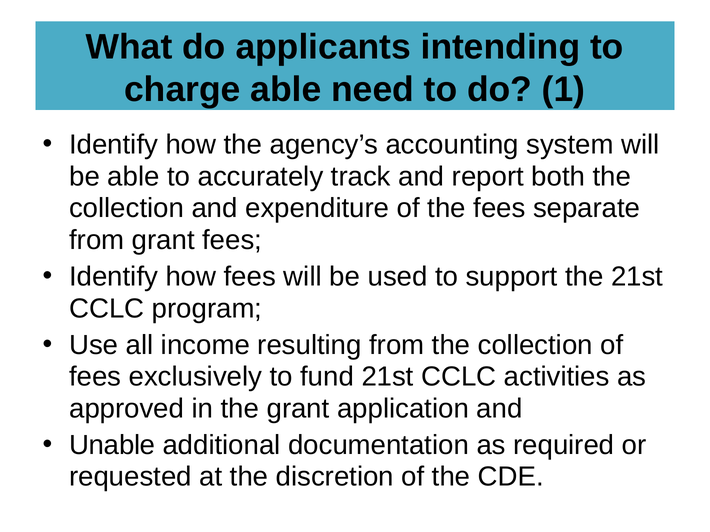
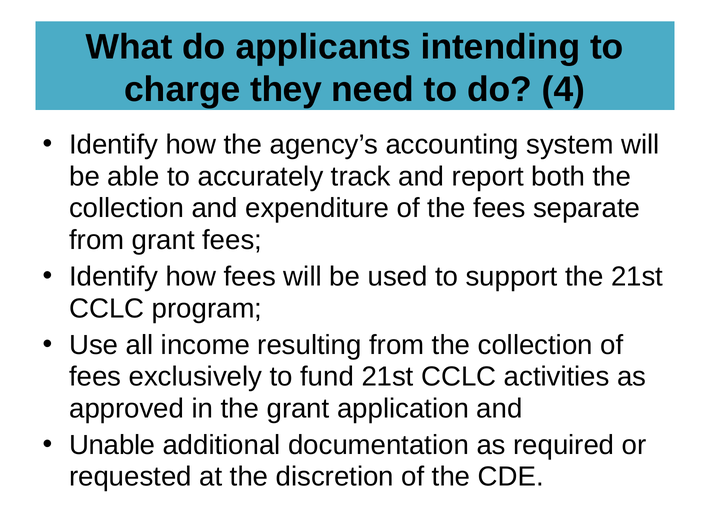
charge able: able -> they
1: 1 -> 4
